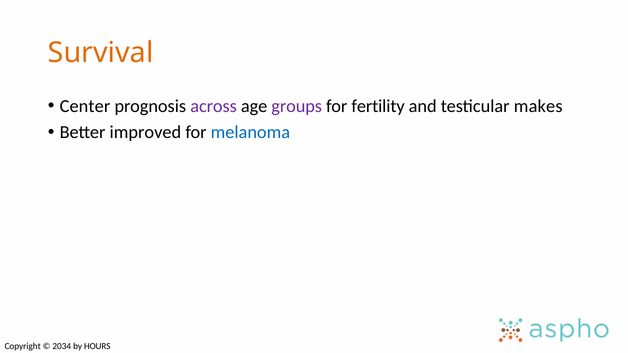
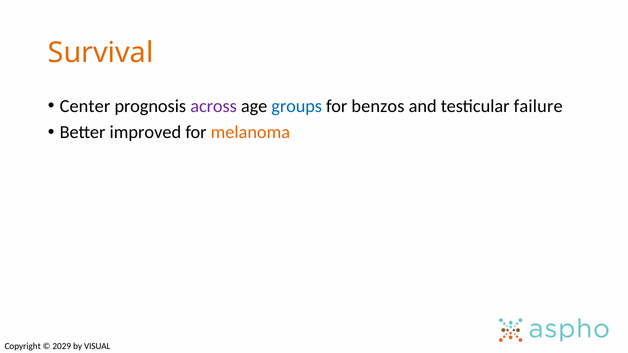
groups colour: purple -> blue
fertility: fertility -> benzos
makes: makes -> failure
melanoma colour: blue -> orange
2034: 2034 -> 2029
HOURS: HOURS -> VISUAL
